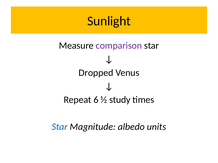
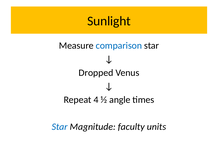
comparison colour: purple -> blue
6: 6 -> 4
study: study -> angle
albedo: albedo -> faculty
